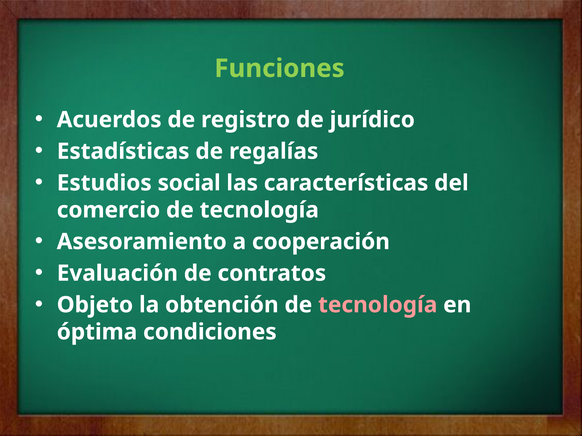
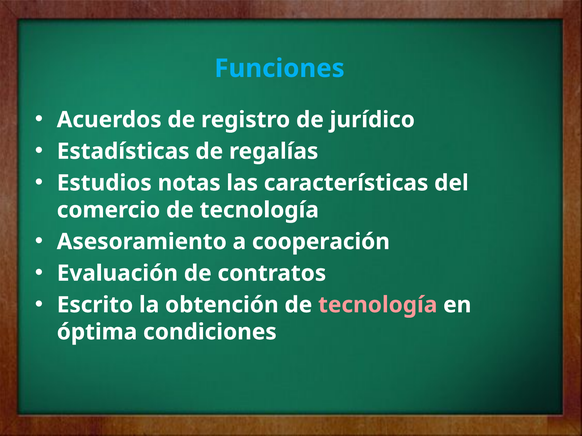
Funciones colour: light green -> light blue
social: social -> notas
Objeto: Objeto -> Escrito
